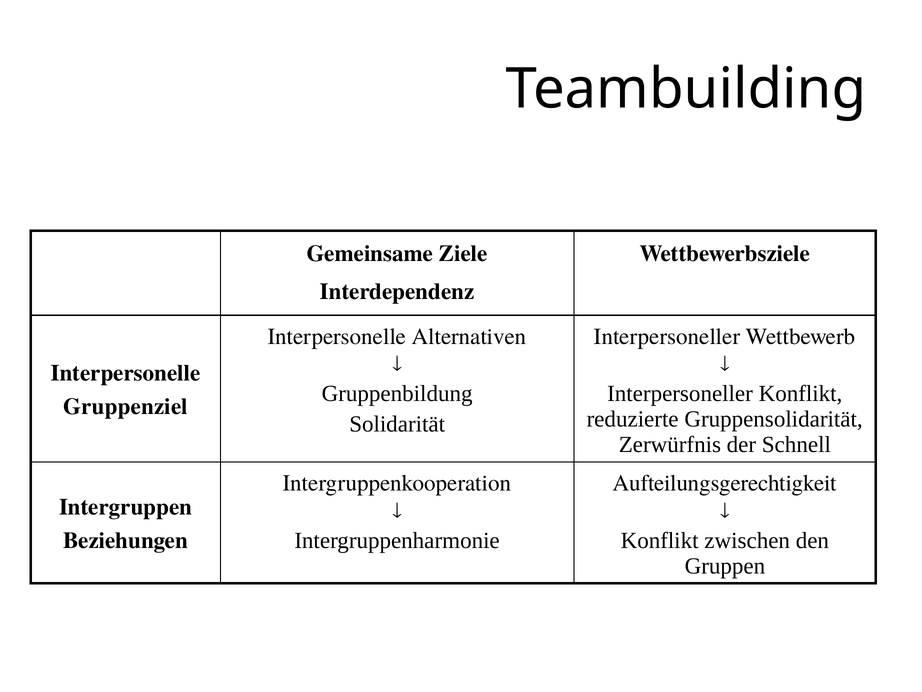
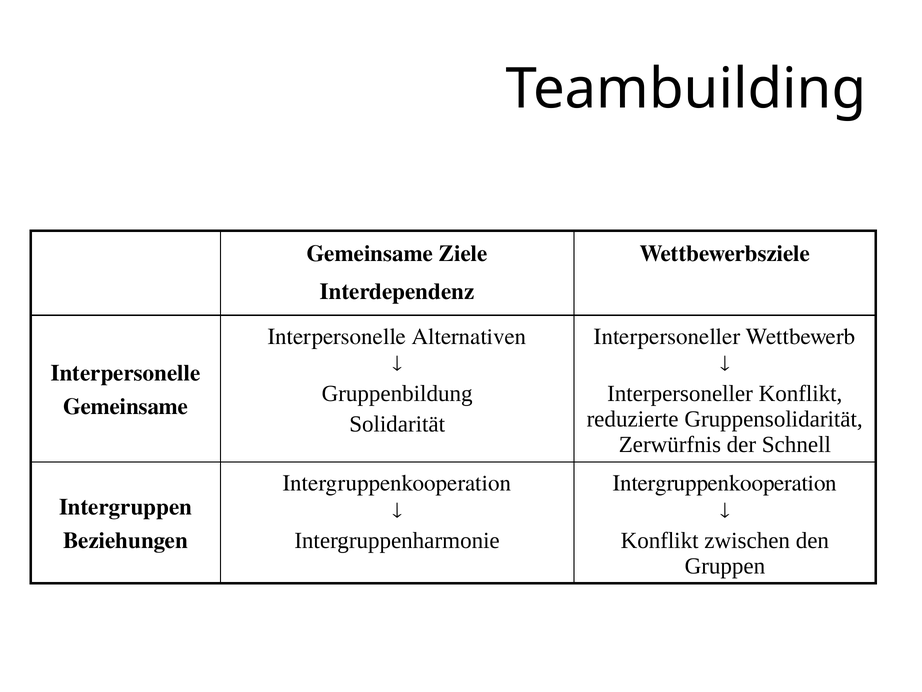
Gruppenziel at (125, 407): Gruppenziel -> Gemeinsame
Aufteilungsgerechtigkeit at (725, 483): Aufteilungsgerechtigkeit -> Intergruppenkooperation
